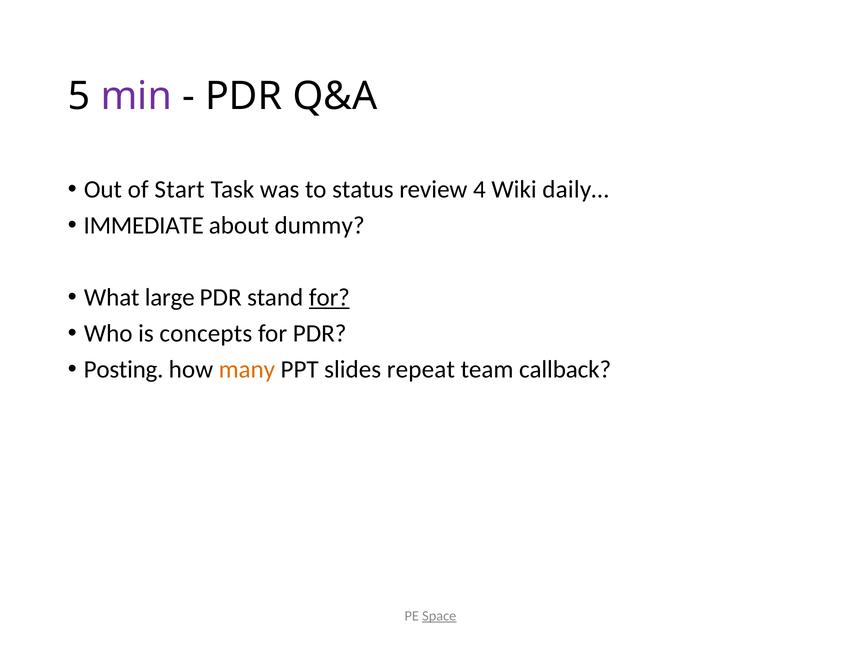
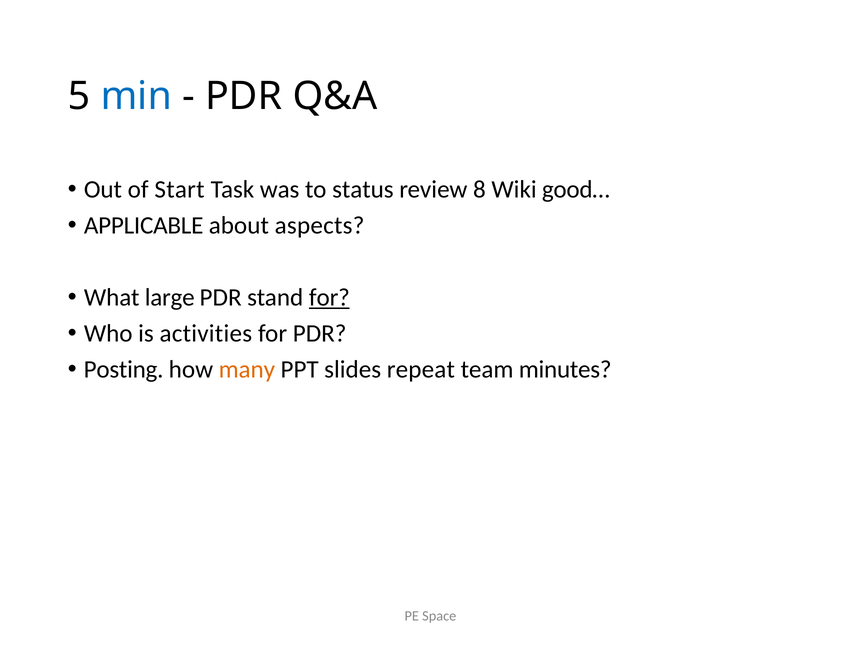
min colour: purple -> blue
4: 4 -> 8
daily…: daily… -> good…
IMMEDIATE: IMMEDIATE -> APPLICABLE
dummy: dummy -> aspects
concepts: concepts -> activities
callback: callback -> minutes
Space underline: present -> none
